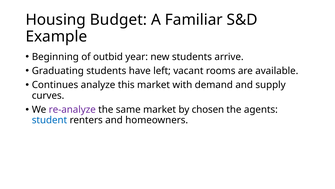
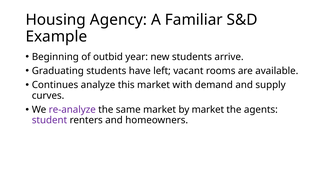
Budget: Budget -> Agency
by chosen: chosen -> market
student colour: blue -> purple
